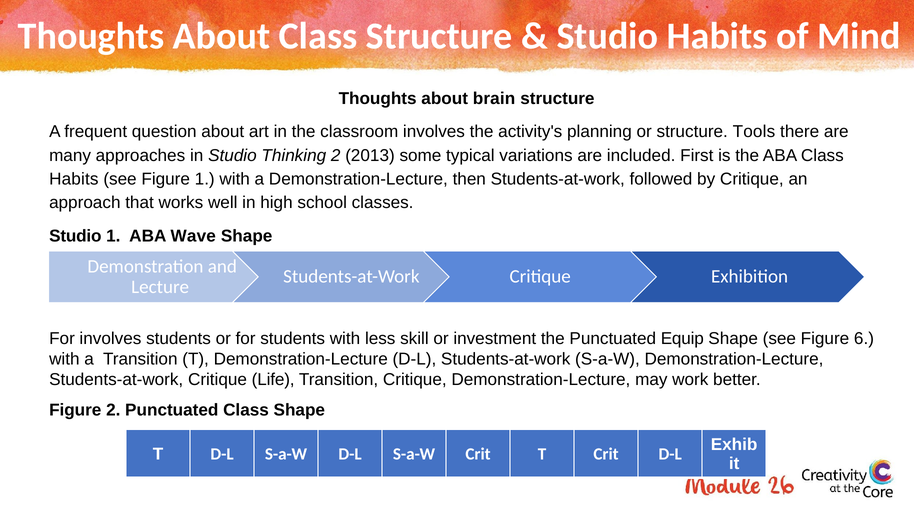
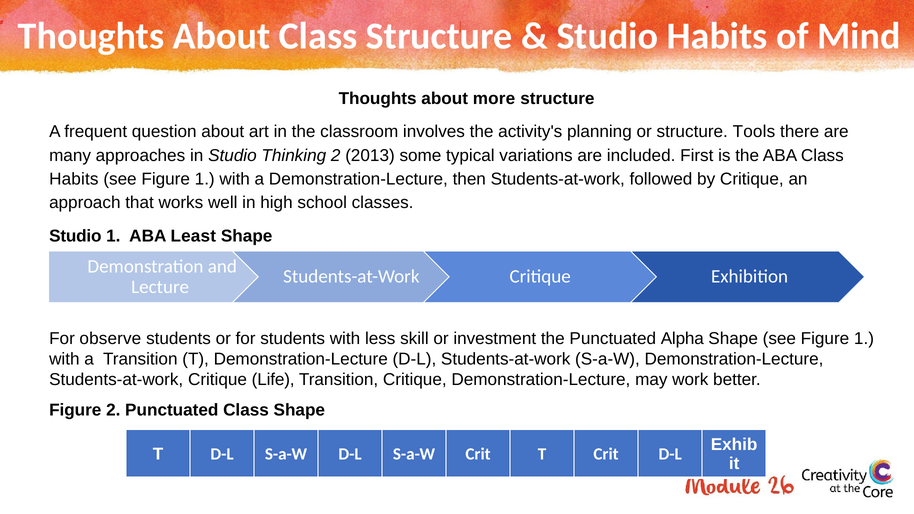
brain: brain -> more
Wave: Wave -> Least
For involves: involves -> observe
Equip: Equip -> Alpha
Shape see Figure 6: 6 -> 1
